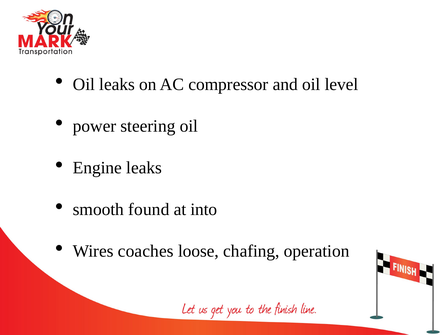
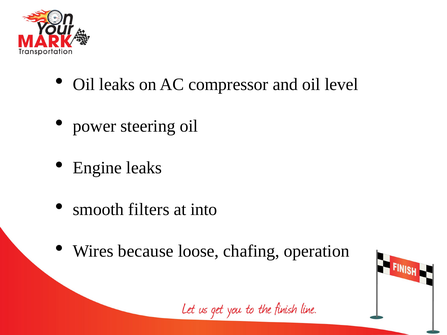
found: found -> filters
coaches: coaches -> because
